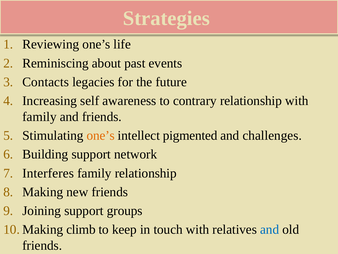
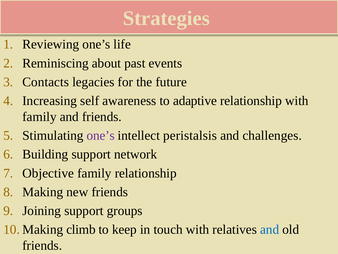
contrary: contrary -> adaptive
one’s at (101, 135) colour: orange -> purple
pigmented: pigmented -> peristalsis
Interferes: Interferes -> Objective
